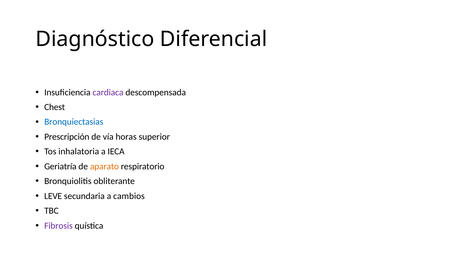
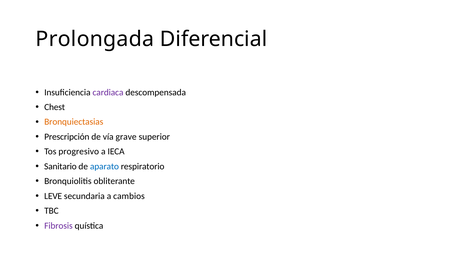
Diagnóstico: Diagnóstico -> Prolongada
Bronquiectasias colour: blue -> orange
horas: horas -> grave
inhalatoria: inhalatoria -> progresivo
Geriatría: Geriatría -> Sanitario
aparato colour: orange -> blue
